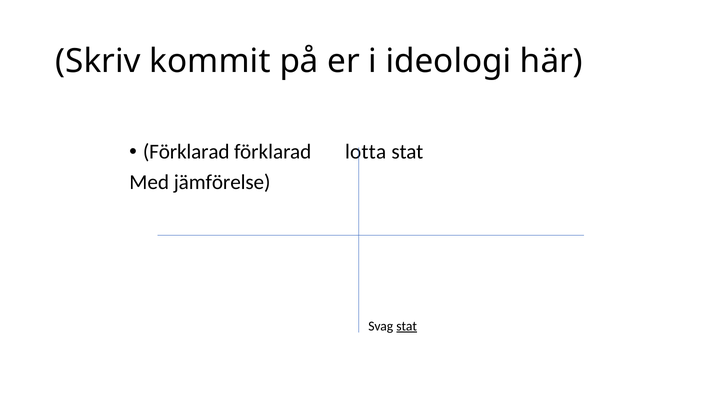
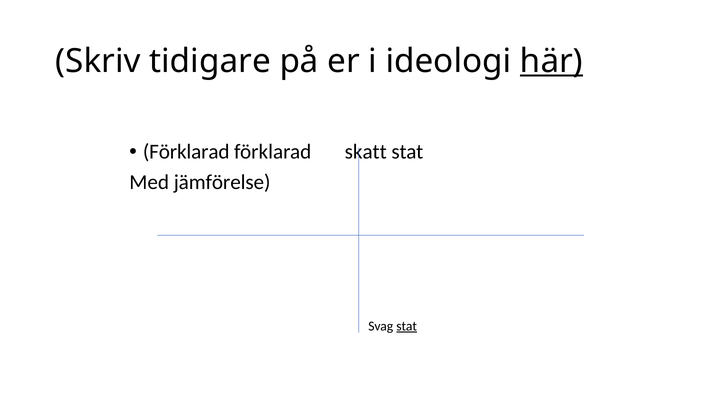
kommit: kommit -> tidigare
här underline: none -> present
lotta: lotta -> skatt
